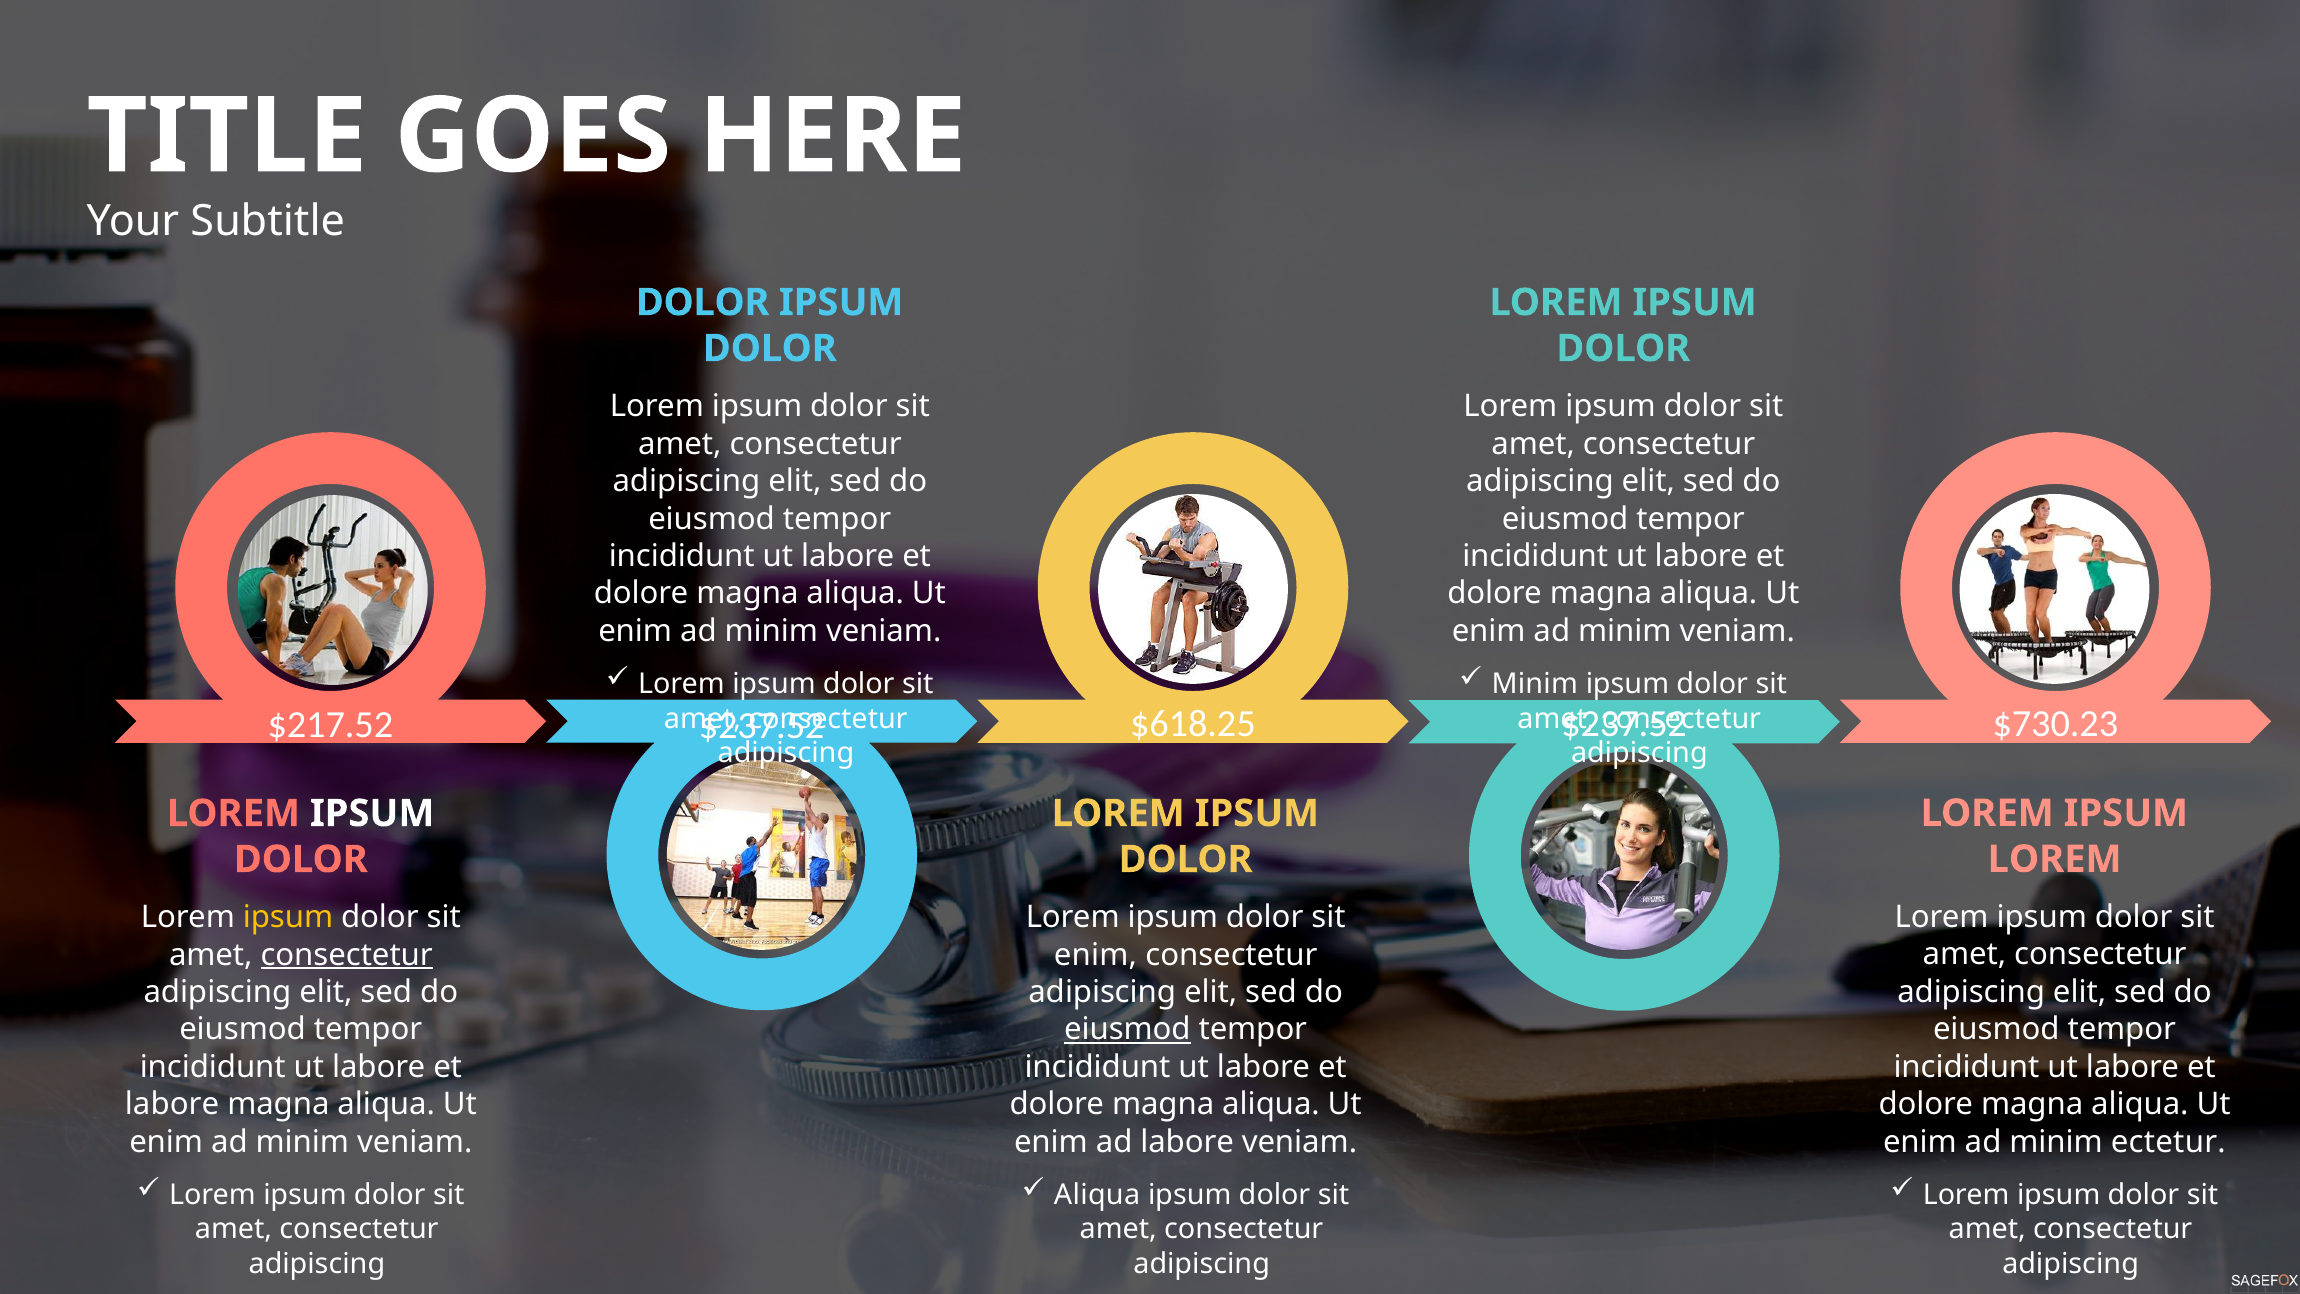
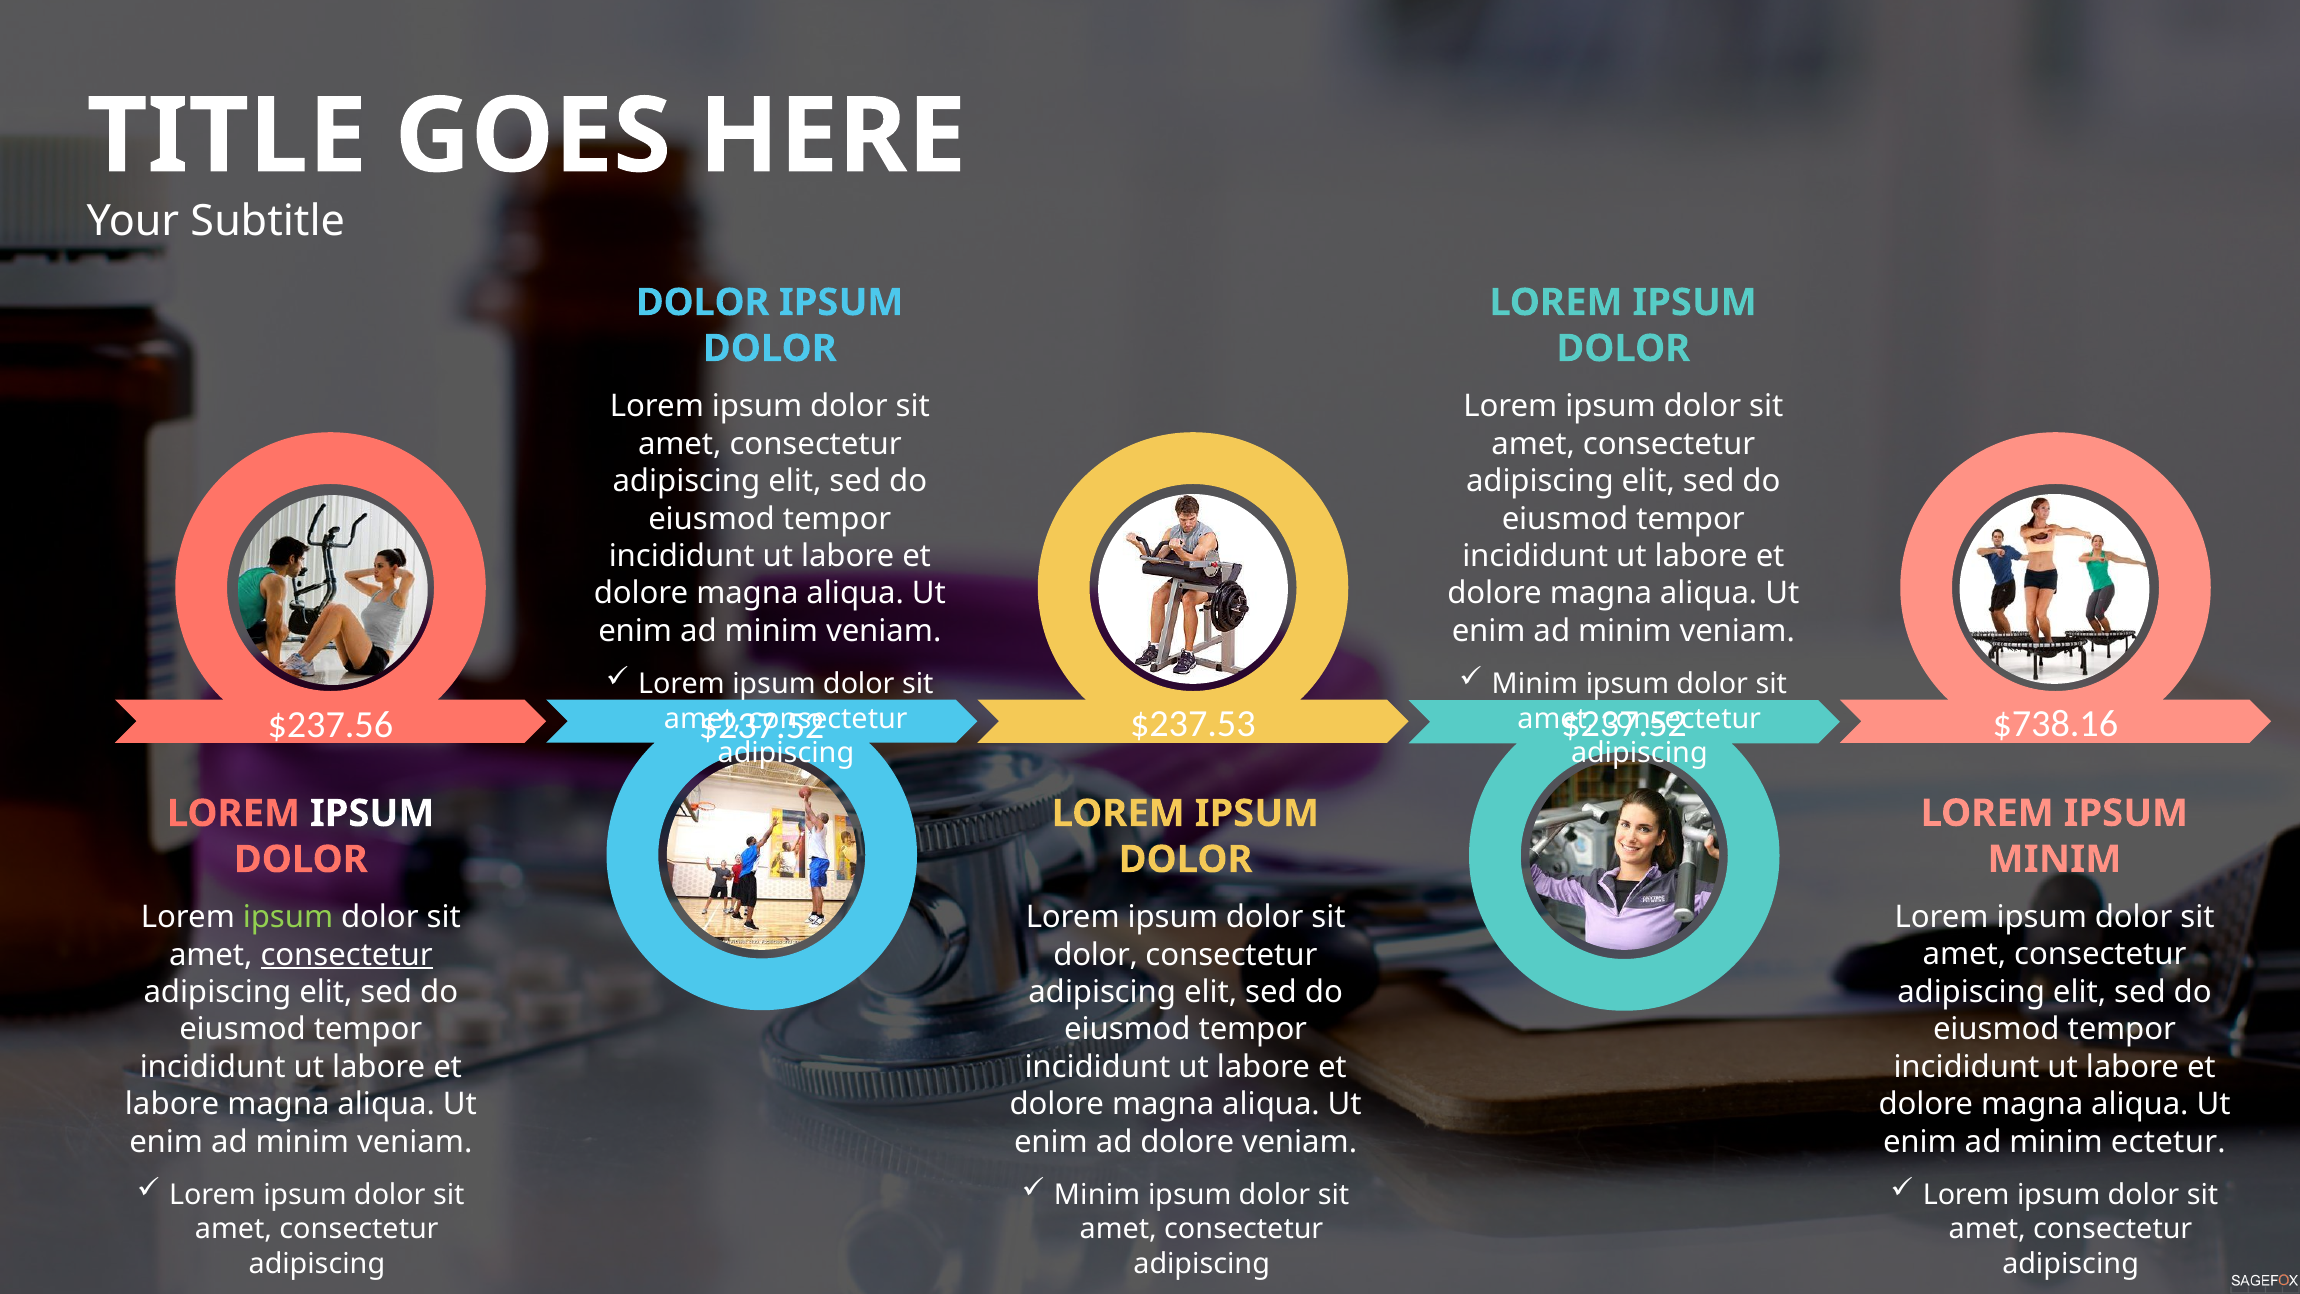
$217.52: $217.52 -> $237.56
$618.25: $618.25 -> $237.53
$730.23: $730.23 -> $738.16
LOREM at (2055, 859): LOREM -> MINIM
ipsum at (288, 917) colour: yellow -> light green
enim at (1095, 955): enim -> dolor
eiusmod at (1127, 1029) underline: present -> none
ad labore: labore -> dolore
Aliqua at (1097, 1195): Aliqua -> Minim
